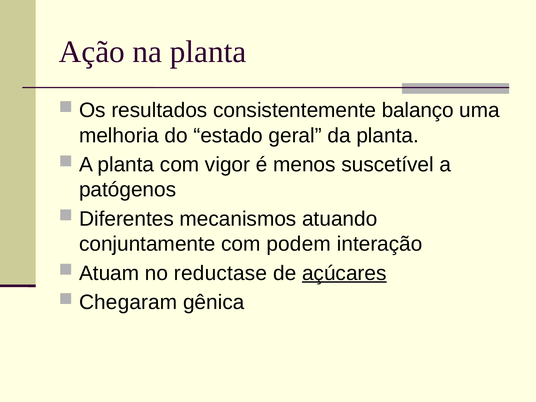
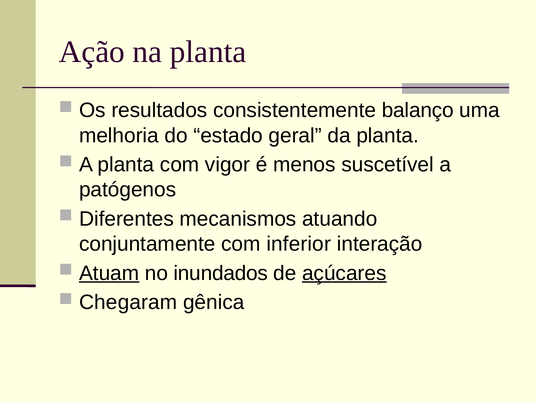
podem: podem -> inferior
Atuam underline: none -> present
reductase: reductase -> inundados
